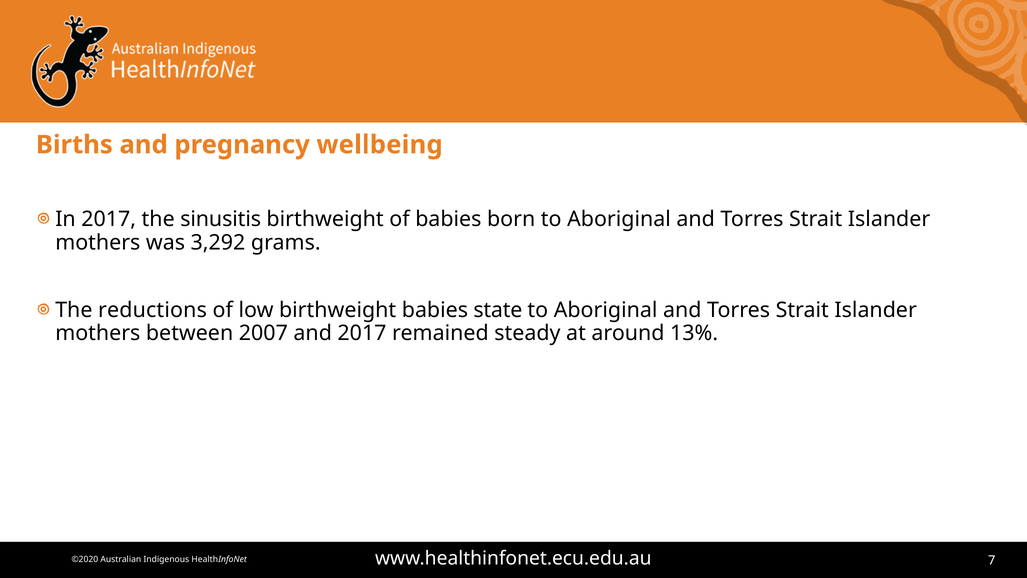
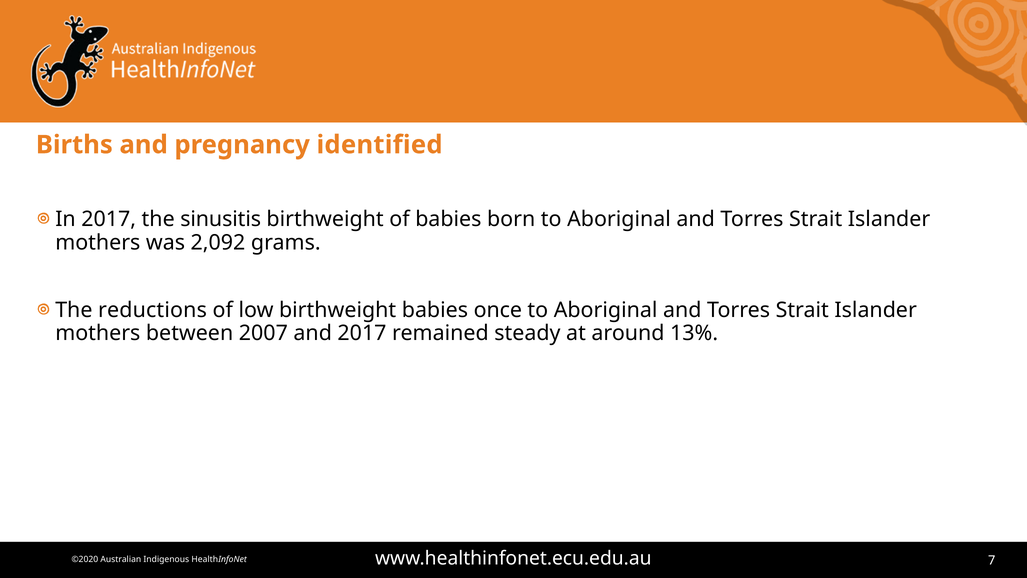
wellbeing: wellbeing -> identified
3,292: 3,292 -> 2,092
state: state -> once
